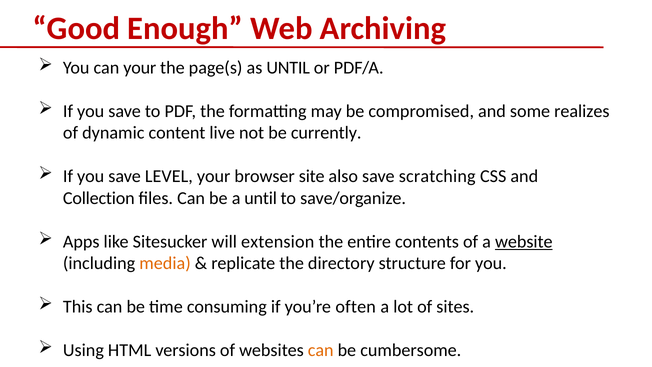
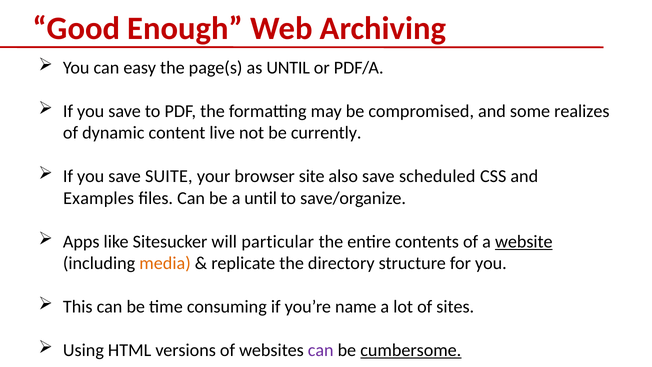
can your: your -> easy
LEVEL: LEVEL -> SUITE
scratching: scratching -> scheduled
Collection: Collection -> Examples
extension: extension -> particular
often: often -> name
can at (321, 350) colour: orange -> purple
cumbersome underline: none -> present
